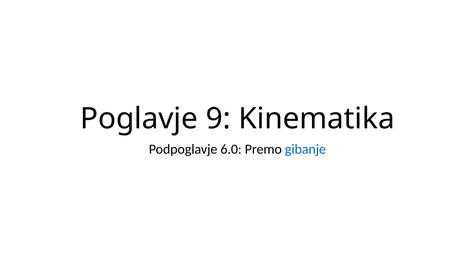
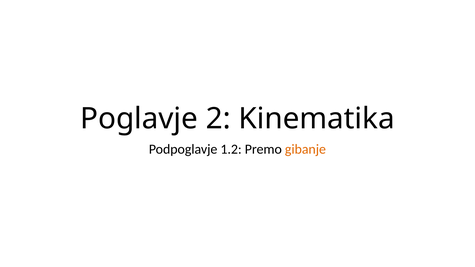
9: 9 -> 2
6.0: 6.0 -> 1.2
gibanje colour: blue -> orange
